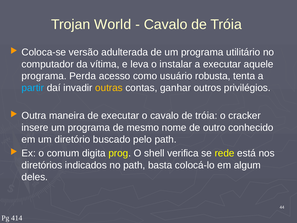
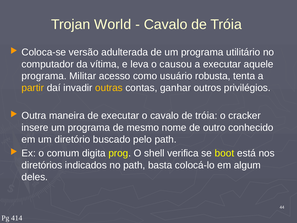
instalar: instalar -> causou
Perda: Perda -> Militar
partir colour: light blue -> yellow
rede: rede -> boot
